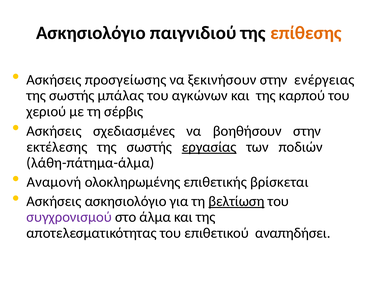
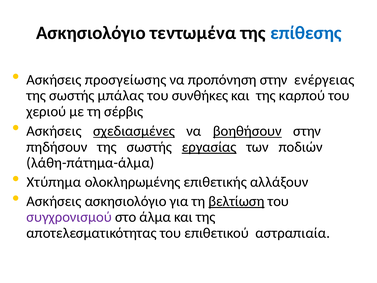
παιγνιδιού: παιγνιδιού -> τεντωμένα
επίθεσης colour: orange -> blue
ξεκινήσουν: ξεκινήσουν -> προπόνηση
αγκώνων: αγκώνων -> συνθήκες
σχεδιασµένες underline: none -> present
βοηθήσουν underline: none -> present
εκτέλεσης: εκτέλεσης -> πηδήσουν
Αναμονή: Αναμονή -> Χτύπηµα
βρίσκεται: βρίσκεται -> αλλάξουν
αναπηδήσει: αναπηδήσει -> αστραπιαία
